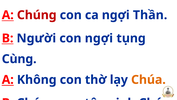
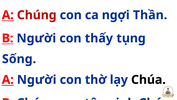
ngợi at (99, 38): ngợi -> thấy
Cùng: Cùng -> Sống
A Không: Không -> Người
Chúa at (148, 79) colour: orange -> black
